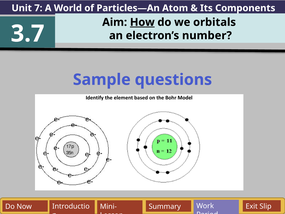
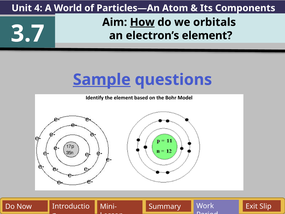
7: 7 -> 4
number: number -> element
Sample underline: none -> present
